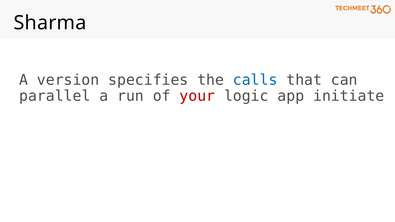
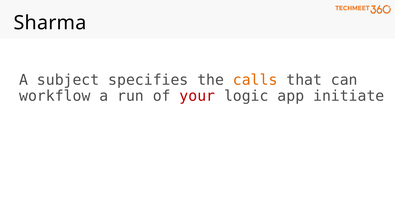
version: version -> subject
calls colour: blue -> orange
parallel: parallel -> workflow
